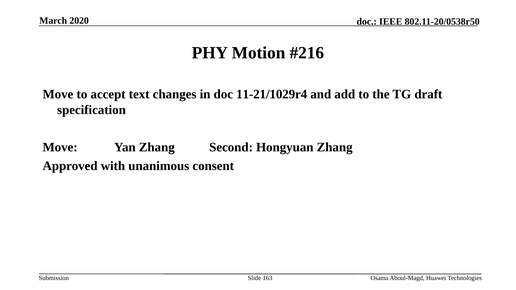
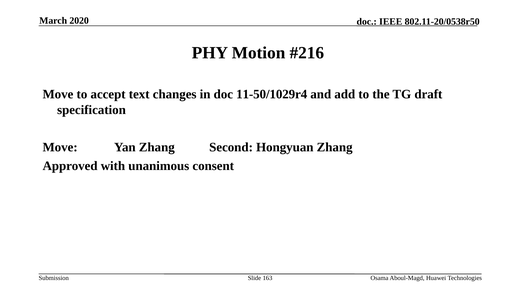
11-21/1029r4: 11-21/1029r4 -> 11-50/1029r4
